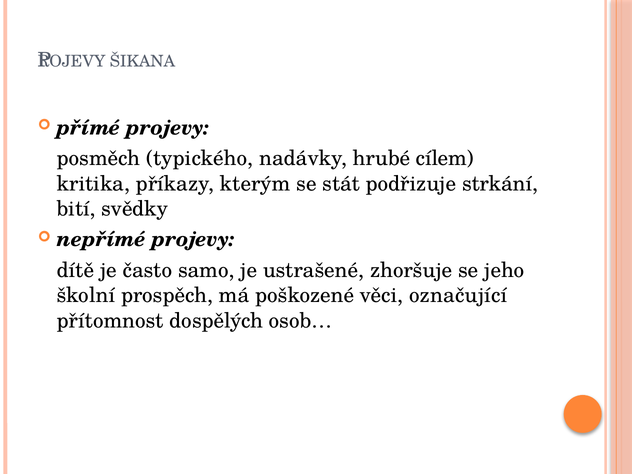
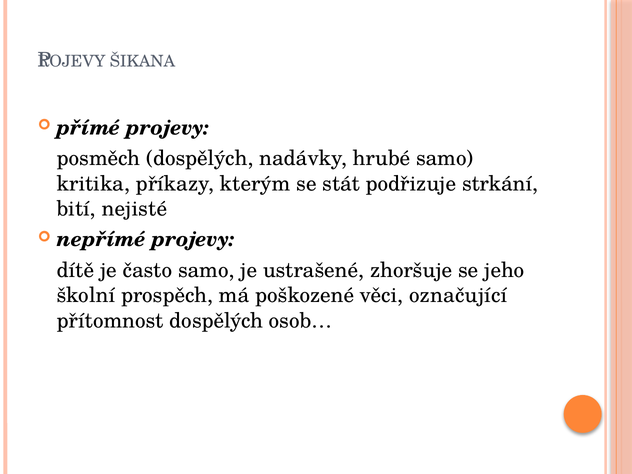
posměch typického: typického -> dospělých
hrubé cílem: cílem -> samo
svědky: svědky -> nejisté
